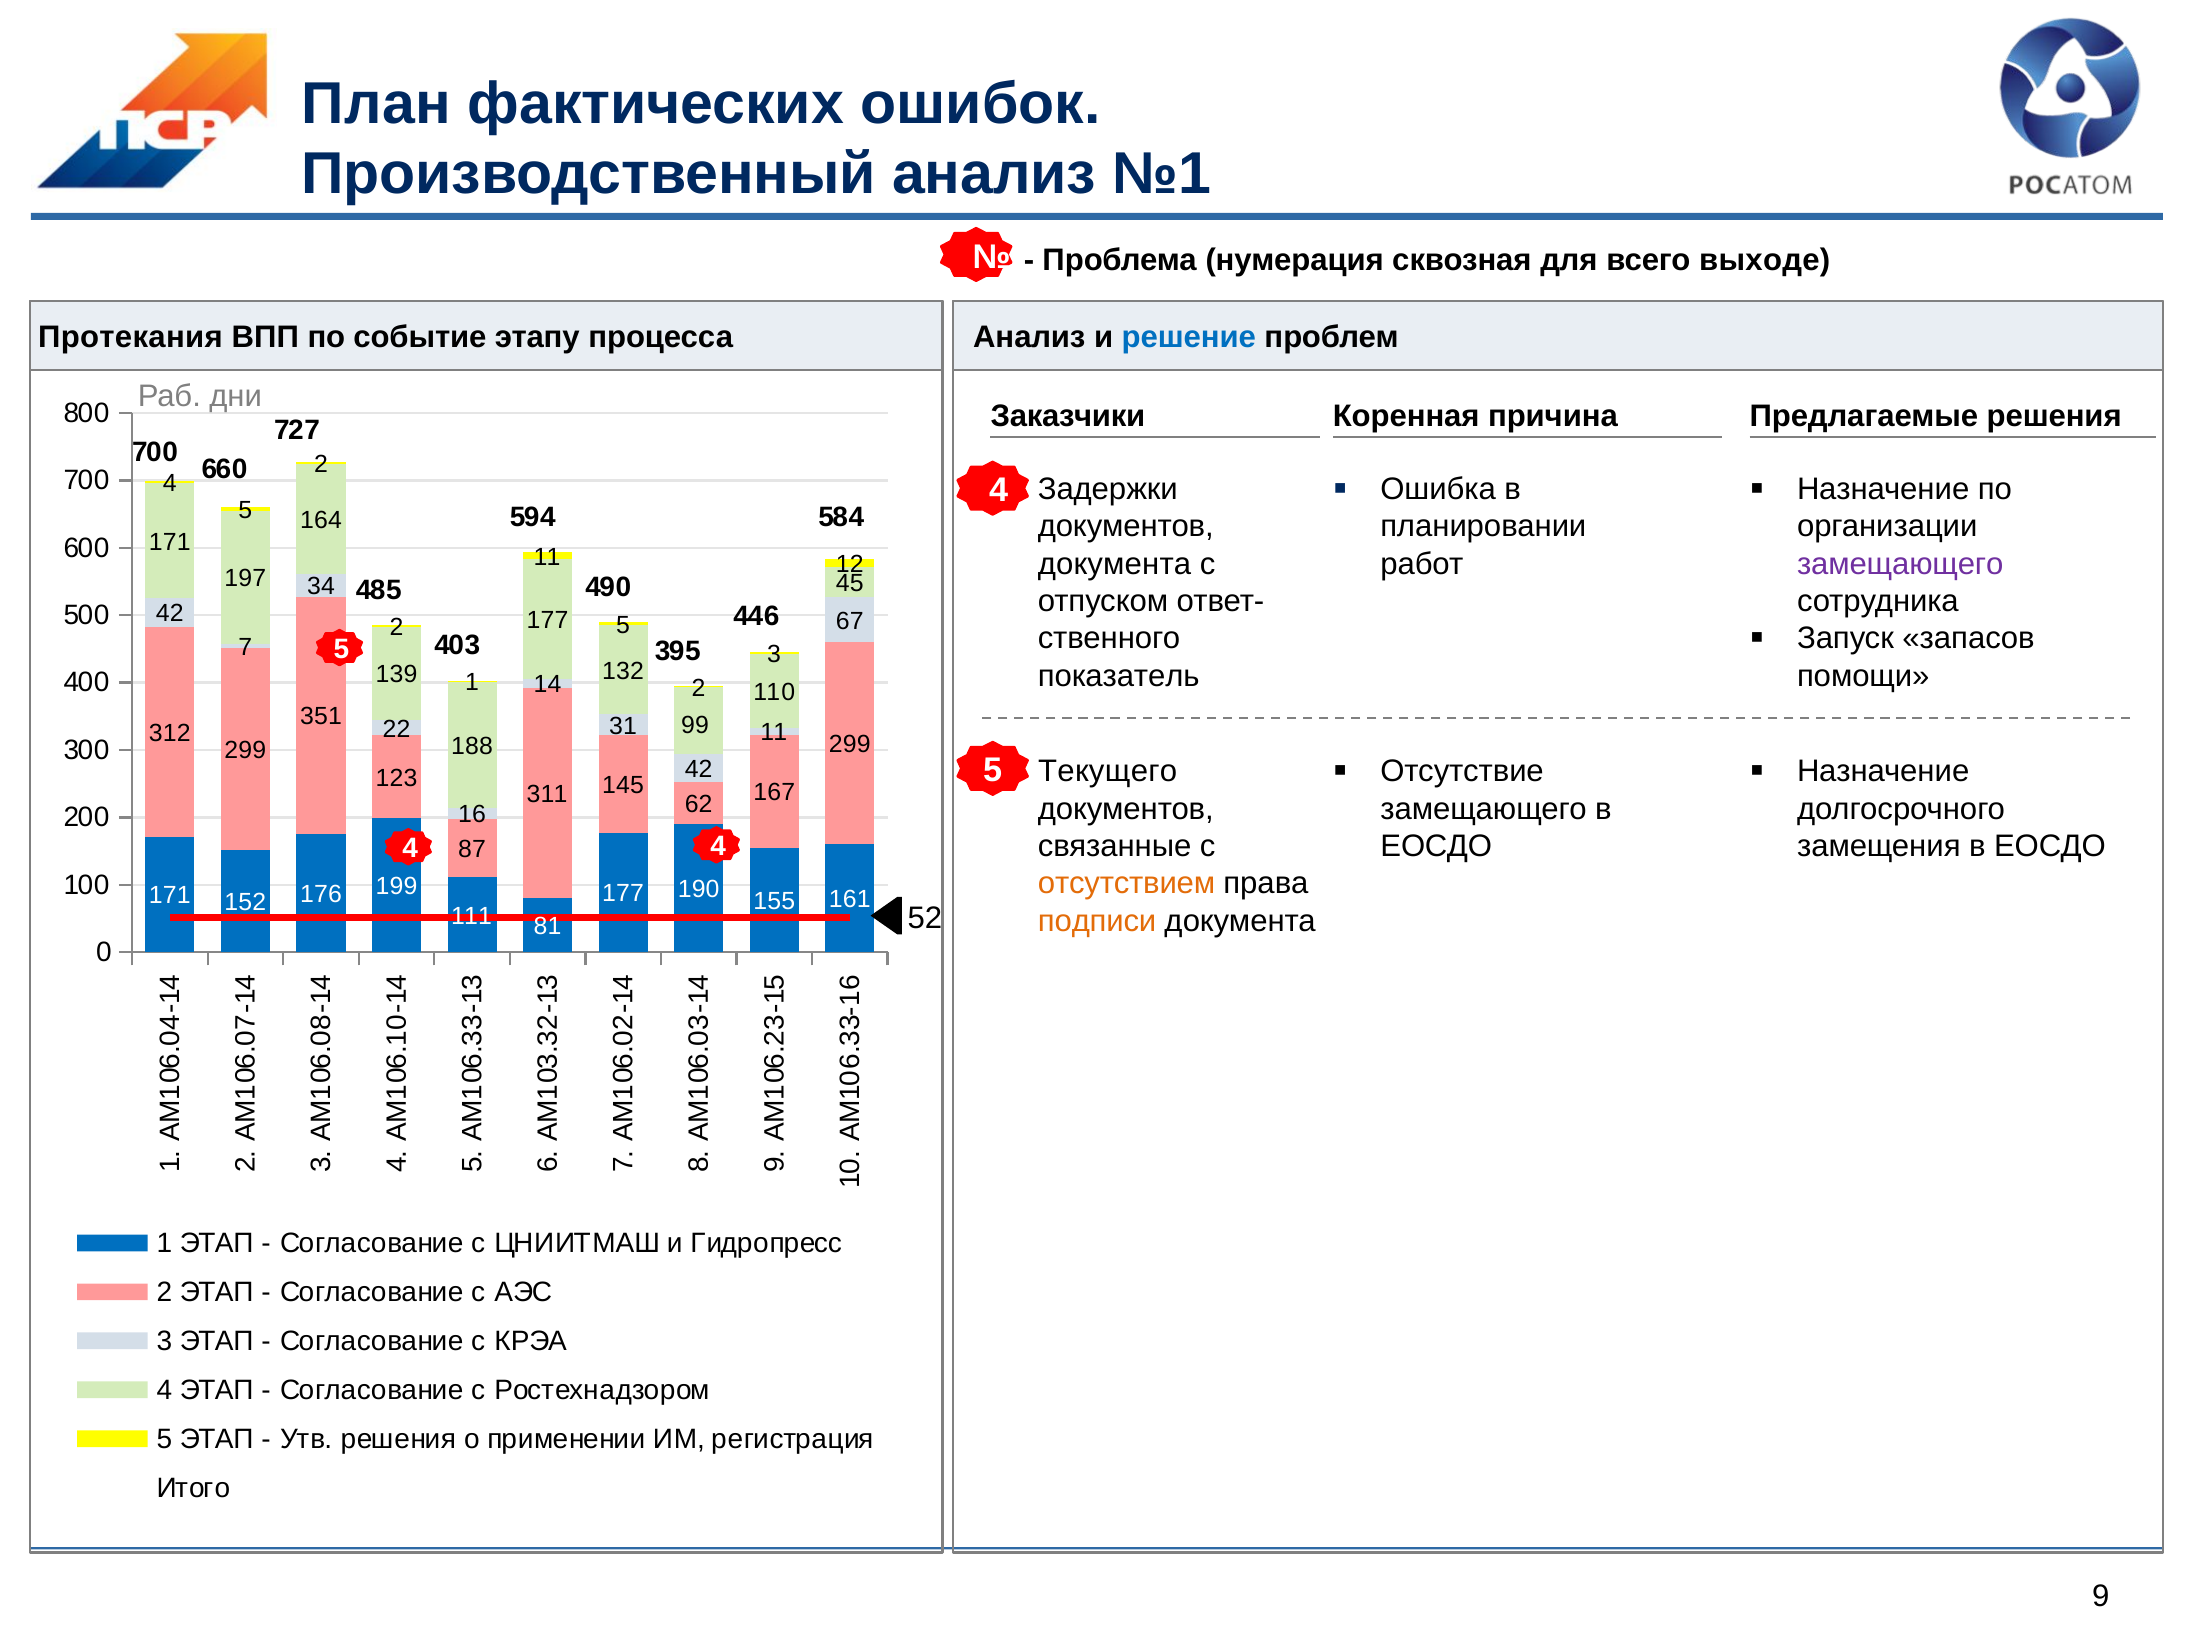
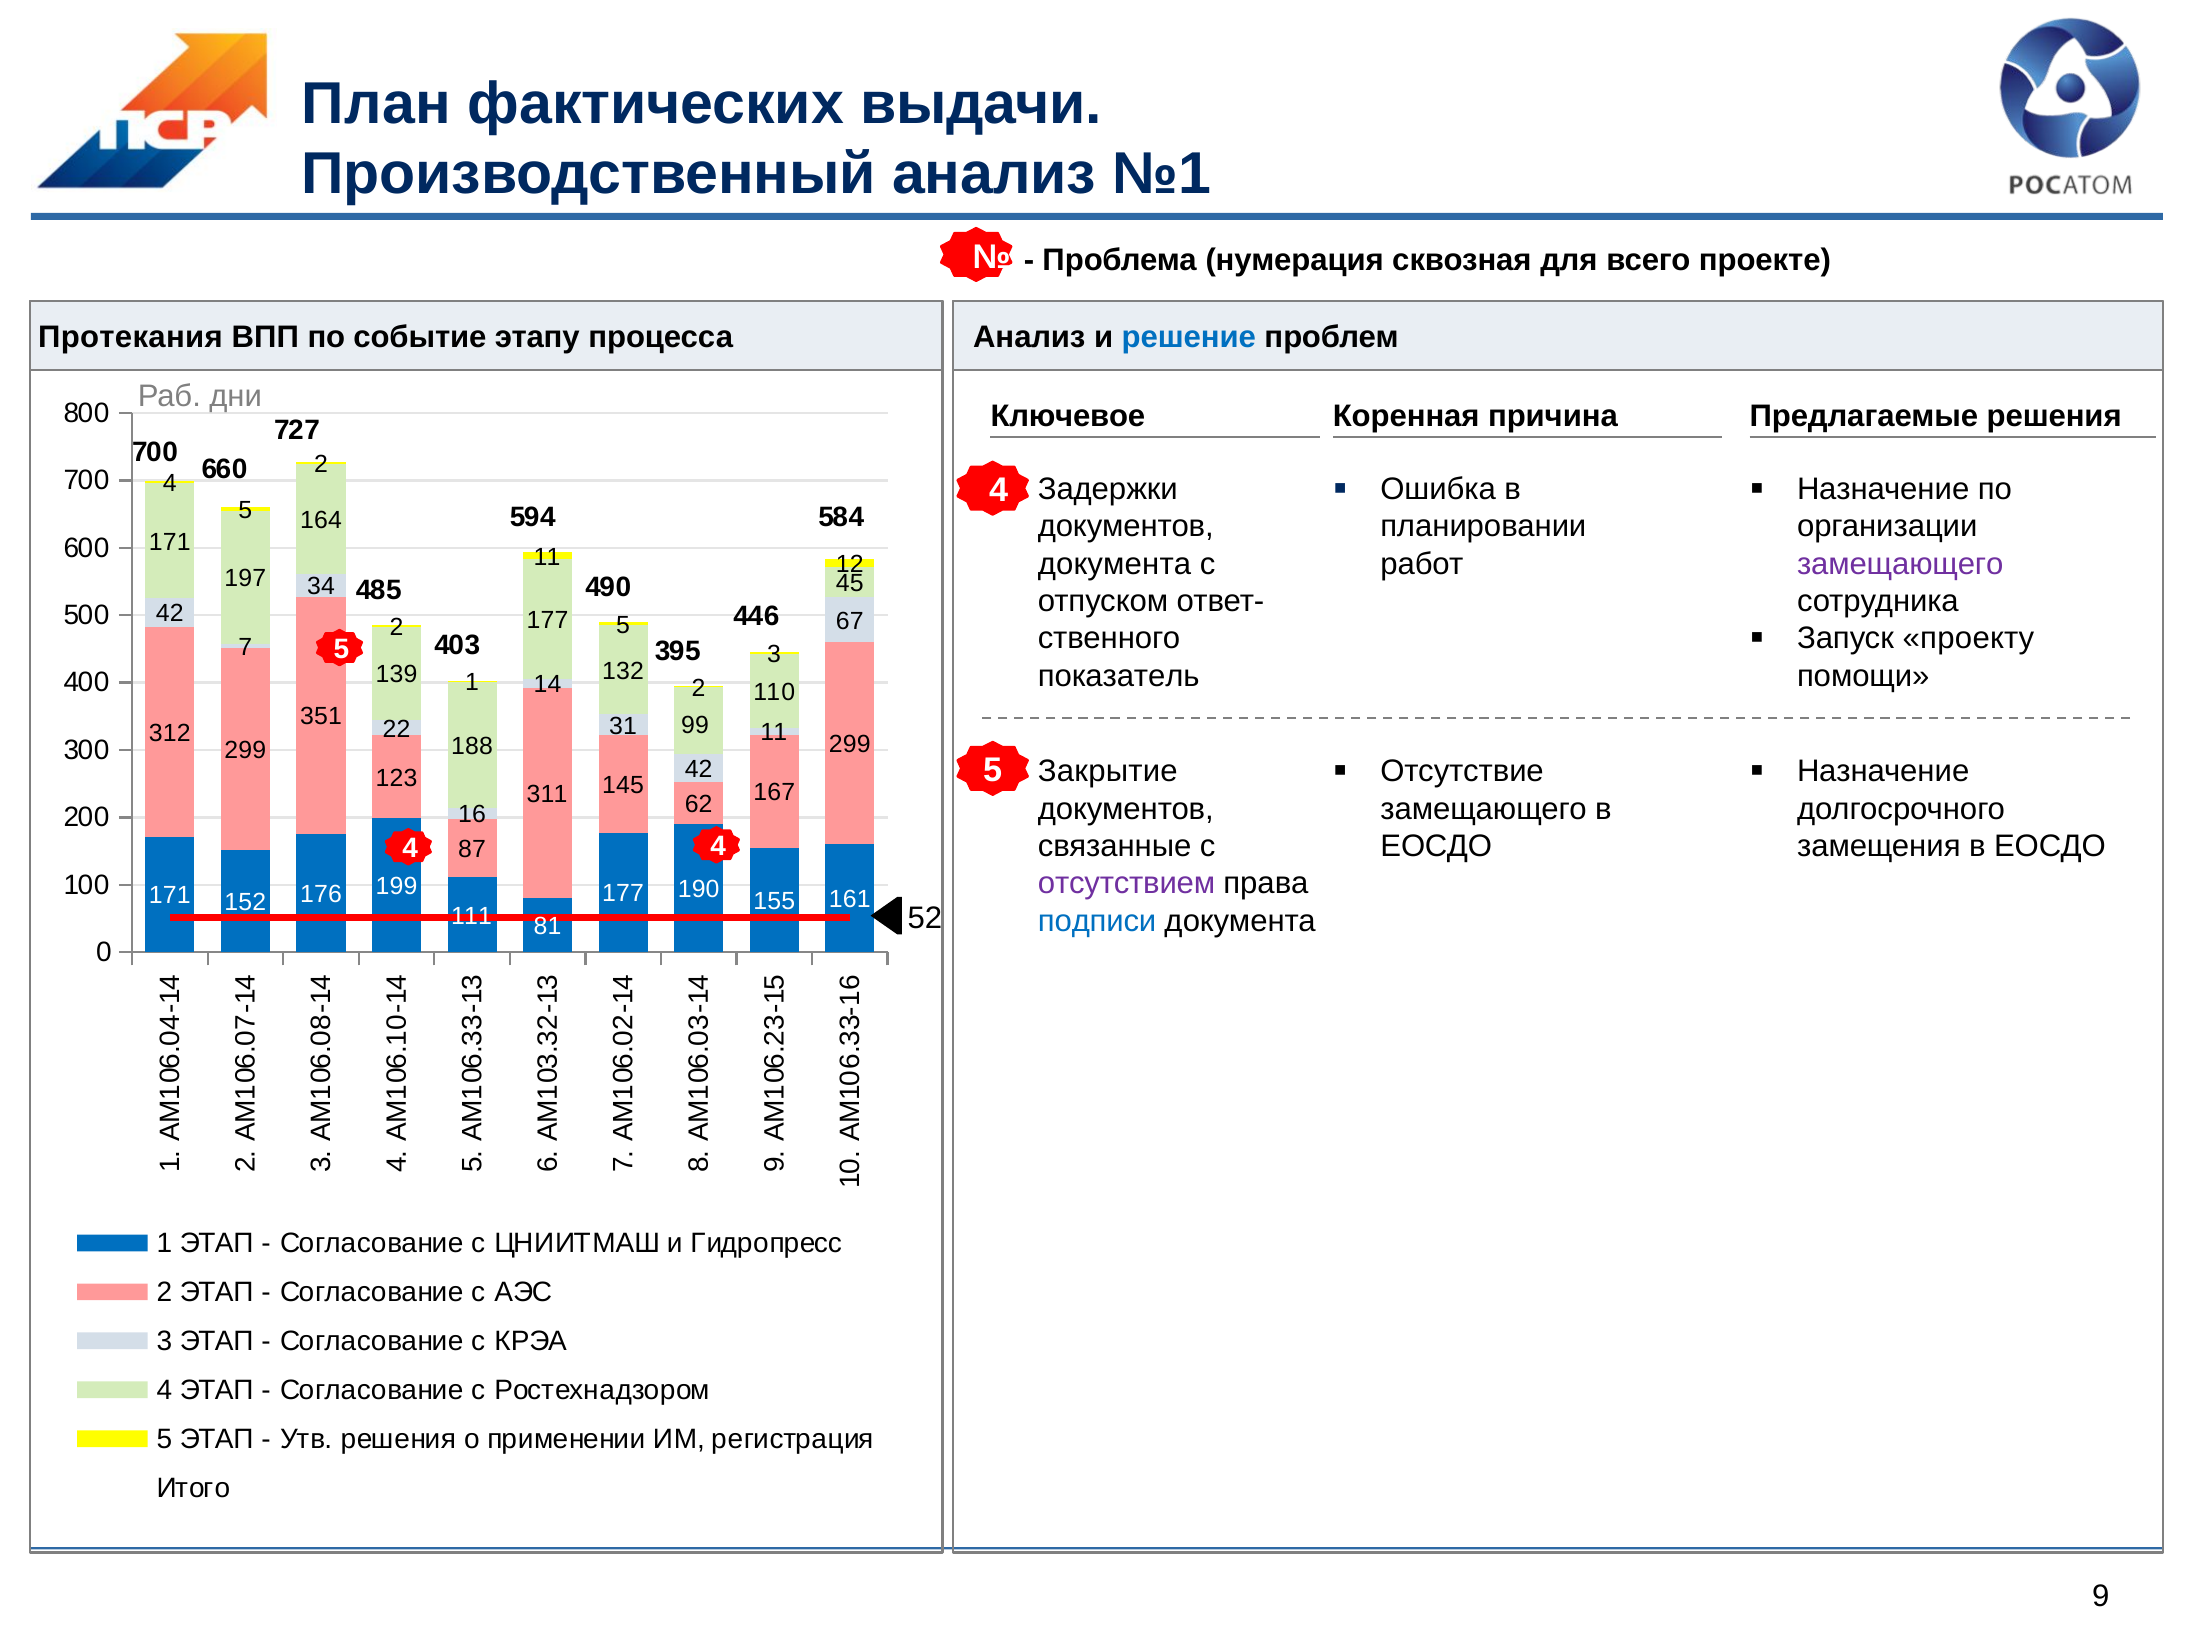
ошибок: ошибок -> выдачи
выходе: выходе -> проекте
Заказчики: Заказчики -> Ключевое
запасов: запасов -> проекту
Текущего: Текущего -> Закрытие
отсутствием colour: orange -> purple
подписи colour: orange -> blue
